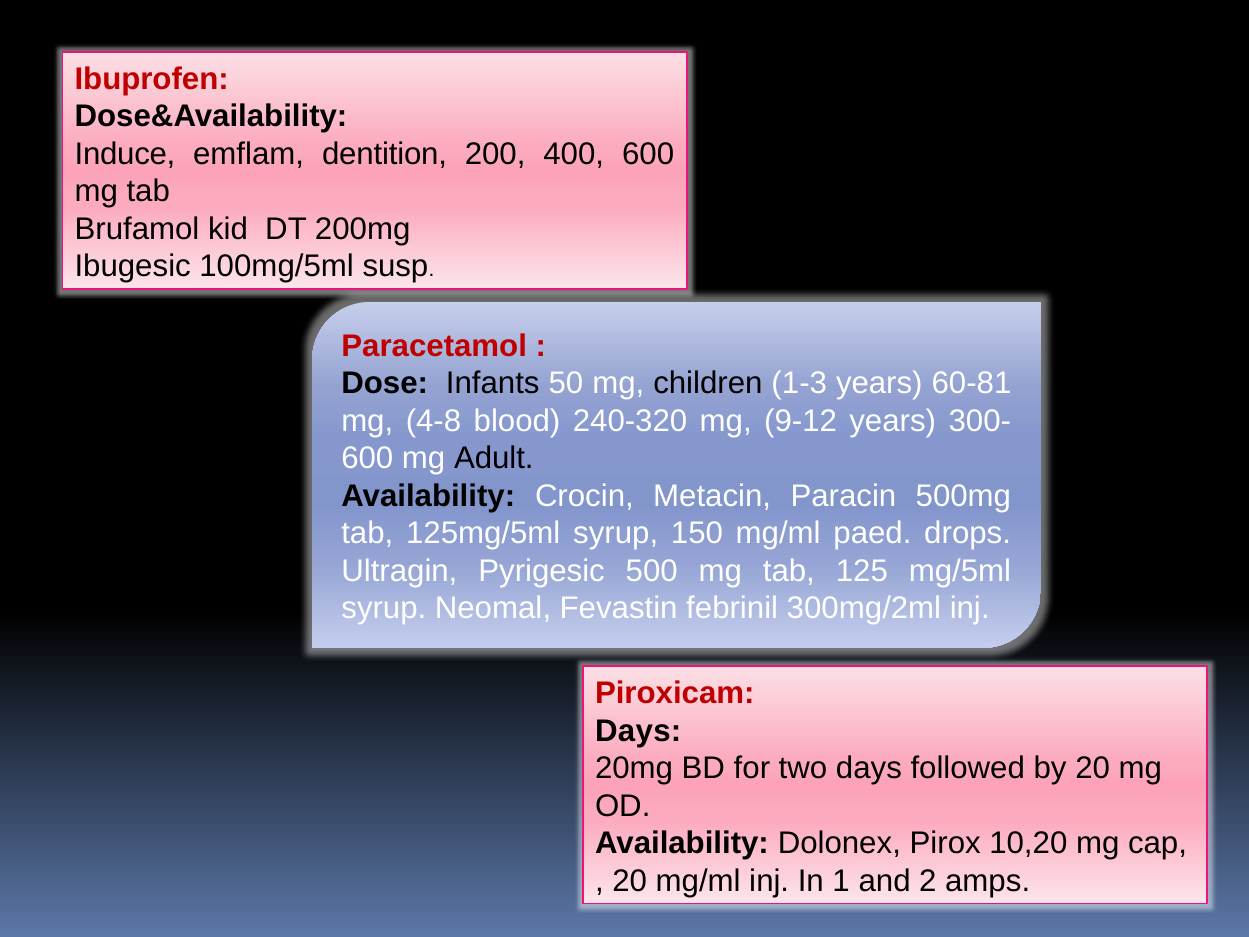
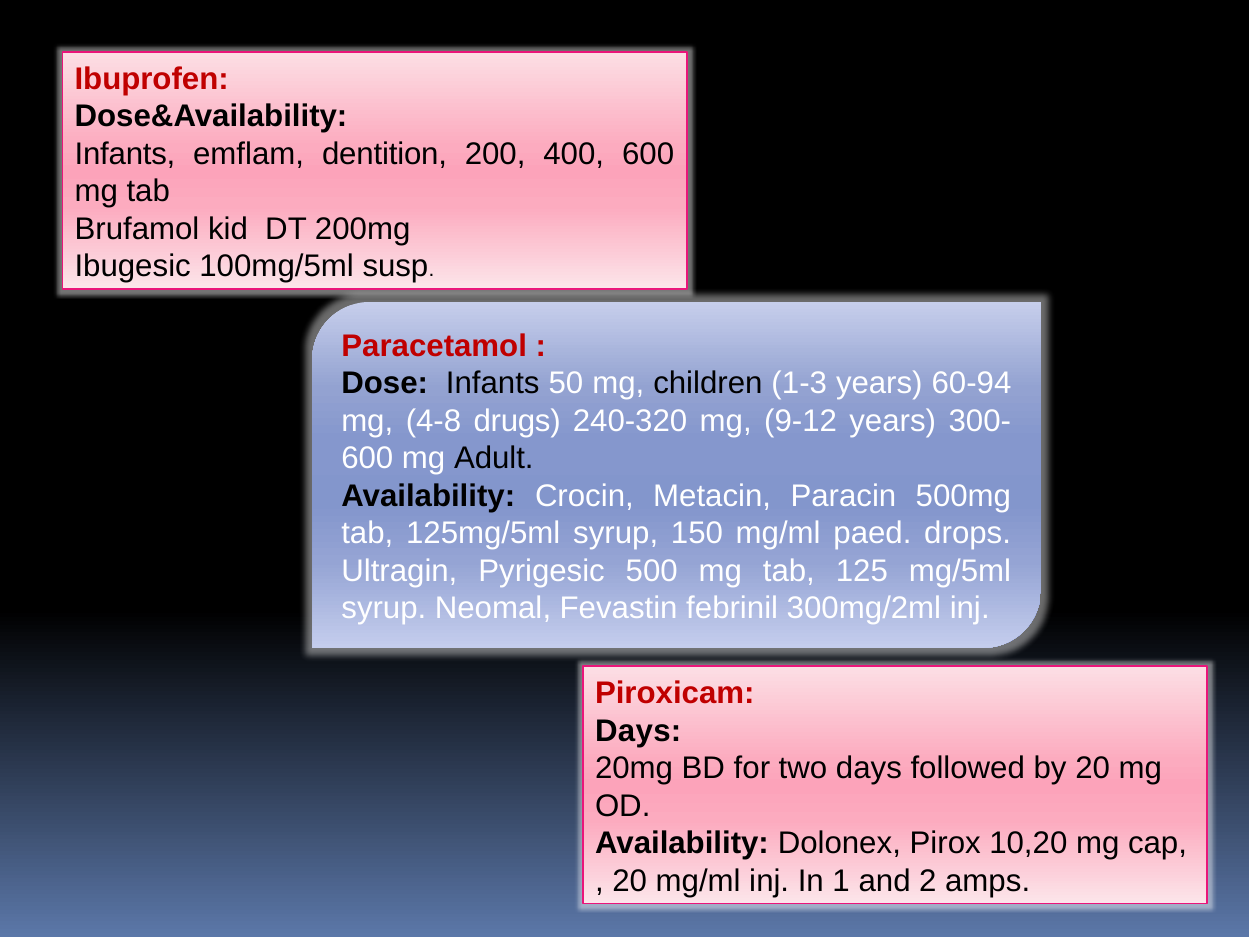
Induce at (125, 154): Induce -> Infants
60-81: 60-81 -> 60-94
blood: blood -> drugs
